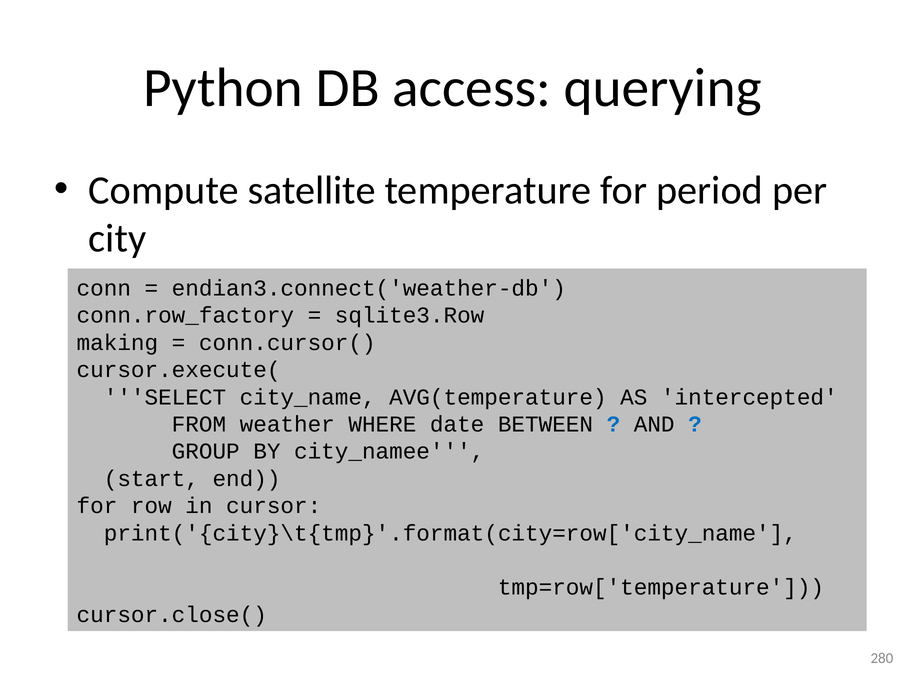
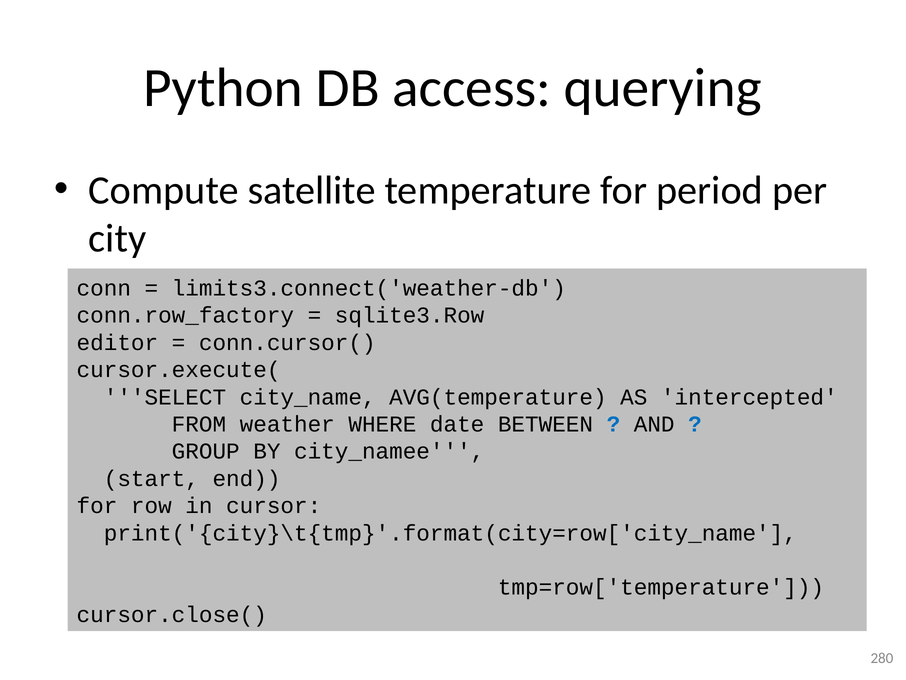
endian3.connect('weather-db: endian3.connect('weather-db -> limits3.connect('weather-db
making: making -> editor
